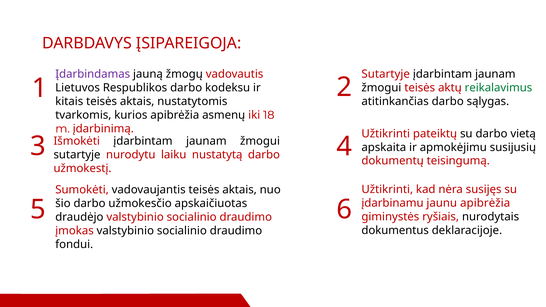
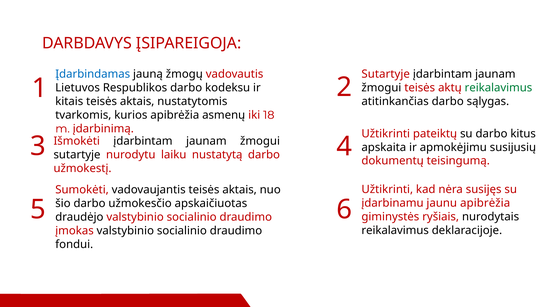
Įdarbindamas colour: purple -> blue
vietą: vietą -> kitus
dokumentus at (395, 230): dokumentus -> reikalavimus
